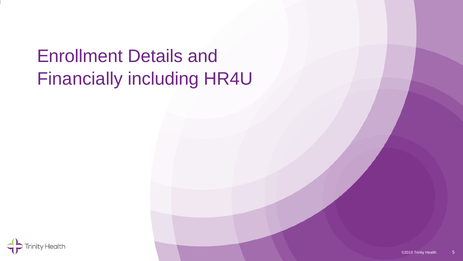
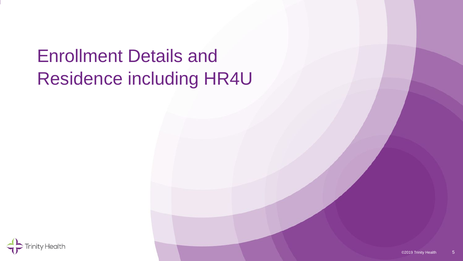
Financially: Financially -> Residence
